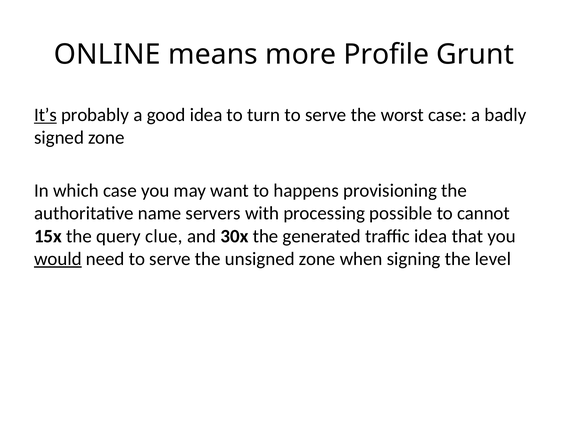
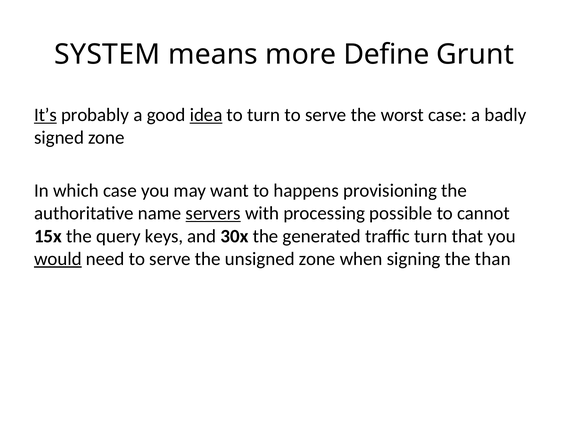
ONLINE: ONLINE -> SYSTEM
Profile: Profile -> Define
idea at (206, 115) underline: none -> present
servers underline: none -> present
clue: clue -> keys
traffic idea: idea -> turn
level: level -> than
